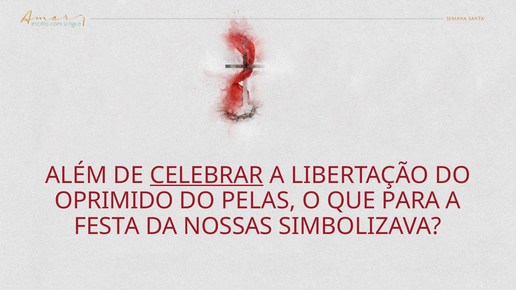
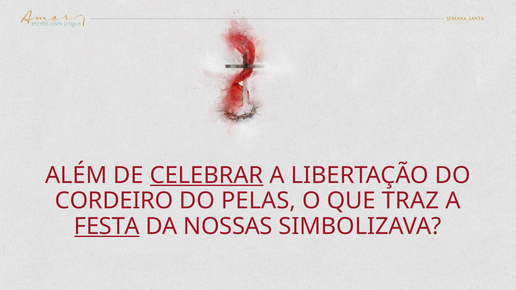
OPRIMIDO: OPRIMIDO -> CORDEIRO
PARA: PARA -> TRAZ
FESTA underline: none -> present
